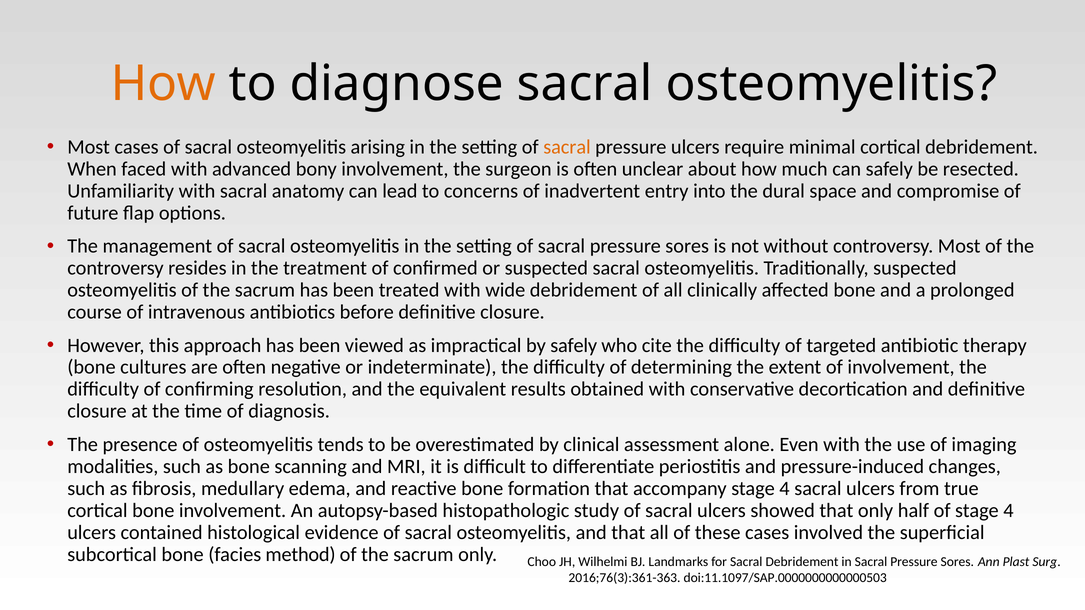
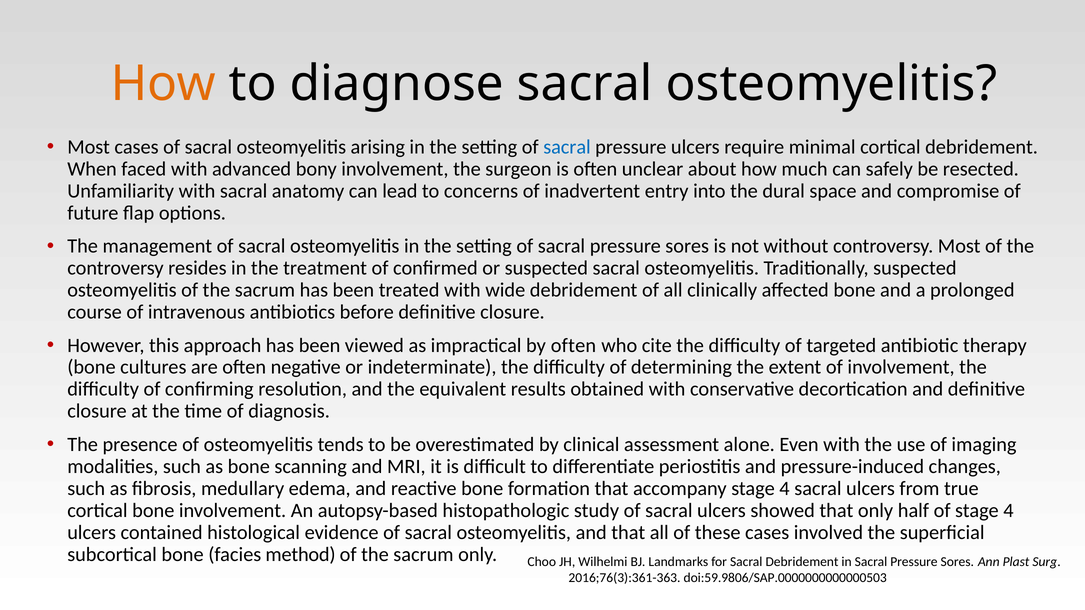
sacral at (567, 147) colour: orange -> blue
by safely: safely -> often
doi:11.1097/SAP.0000000000000503: doi:11.1097/SAP.0000000000000503 -> doi:59.9806/SAP.0000000000000503
